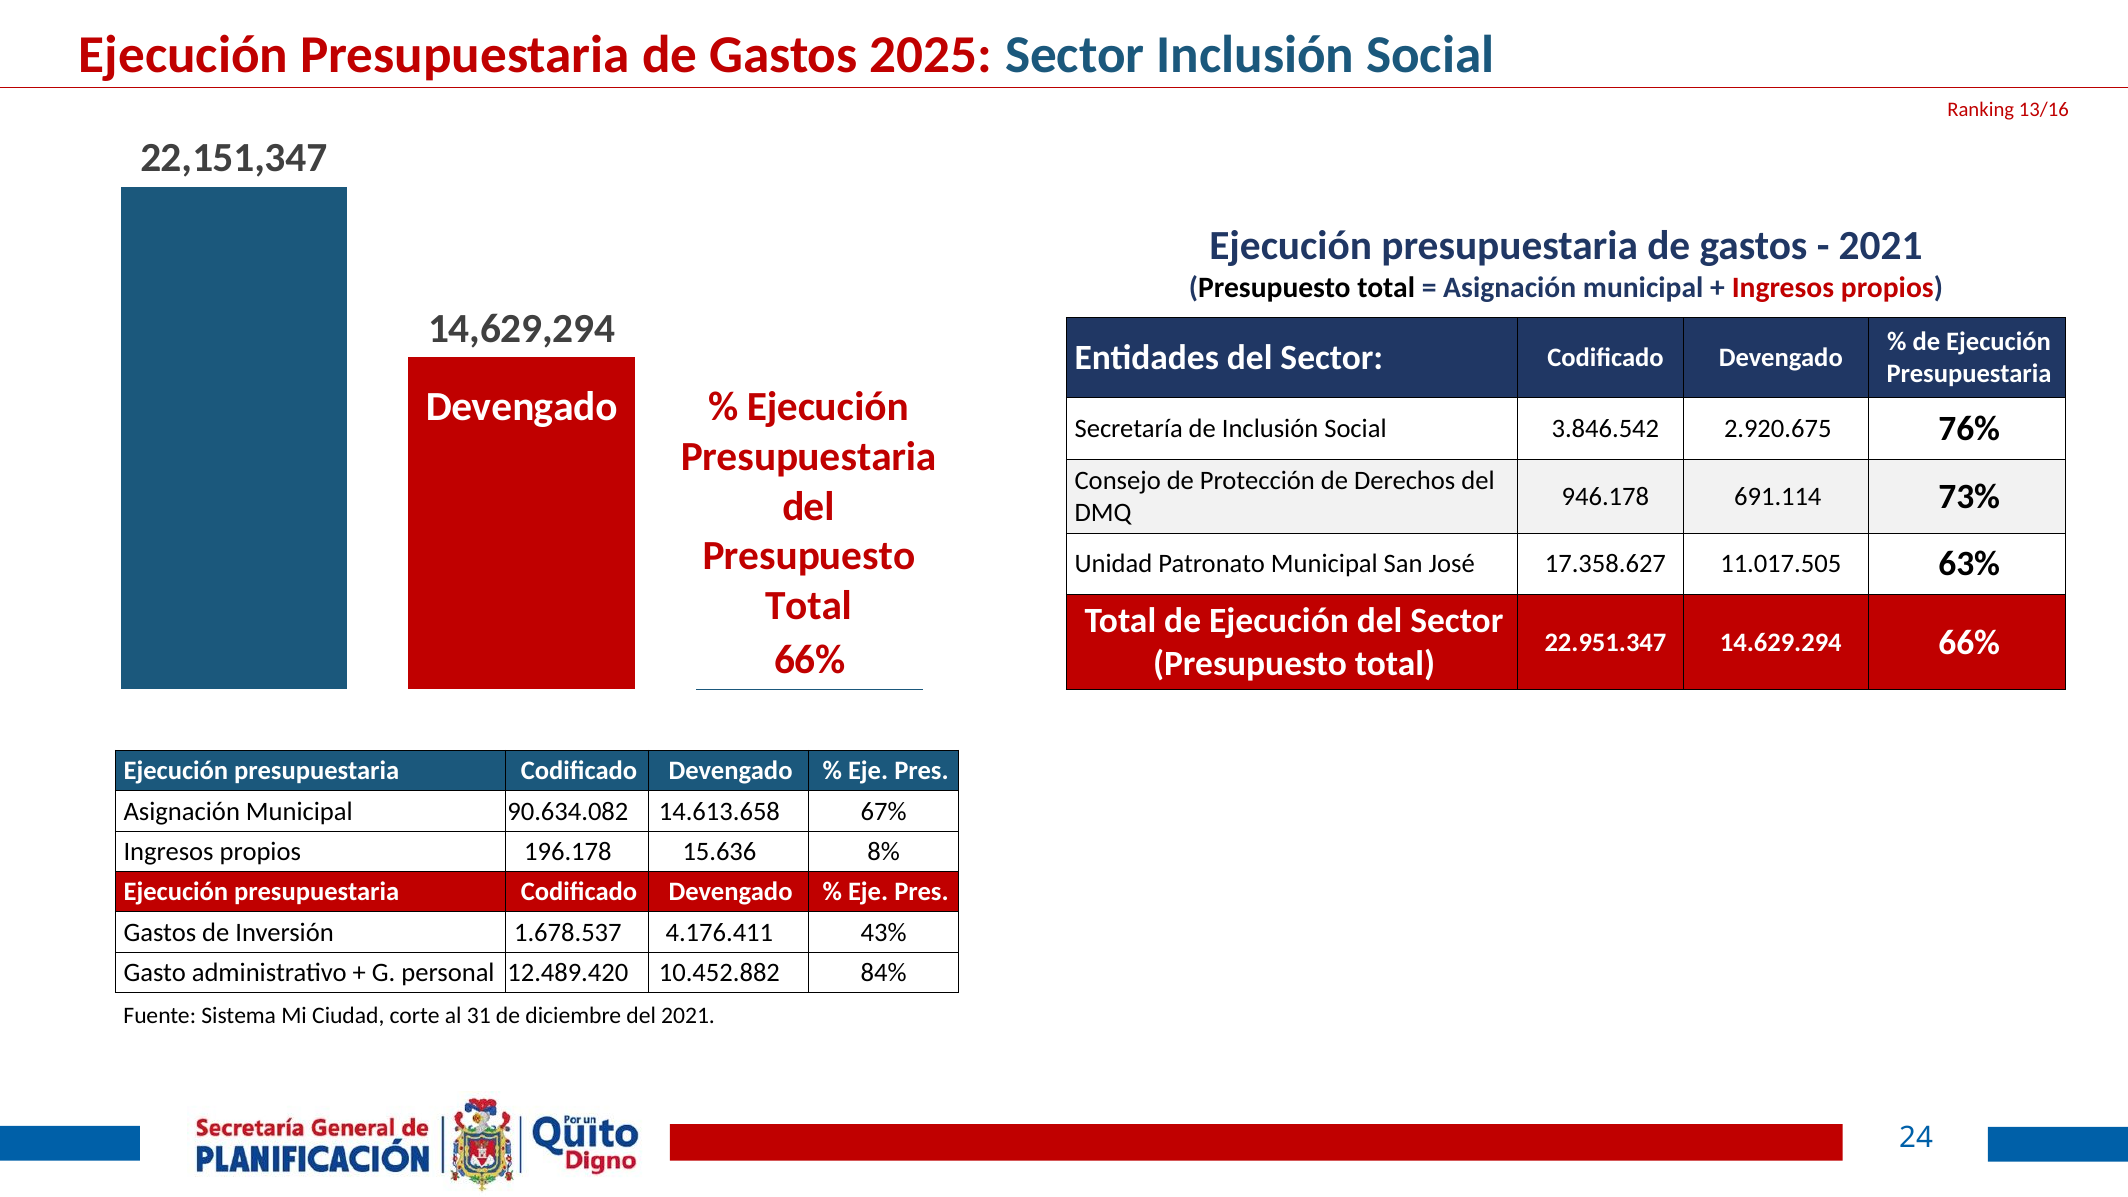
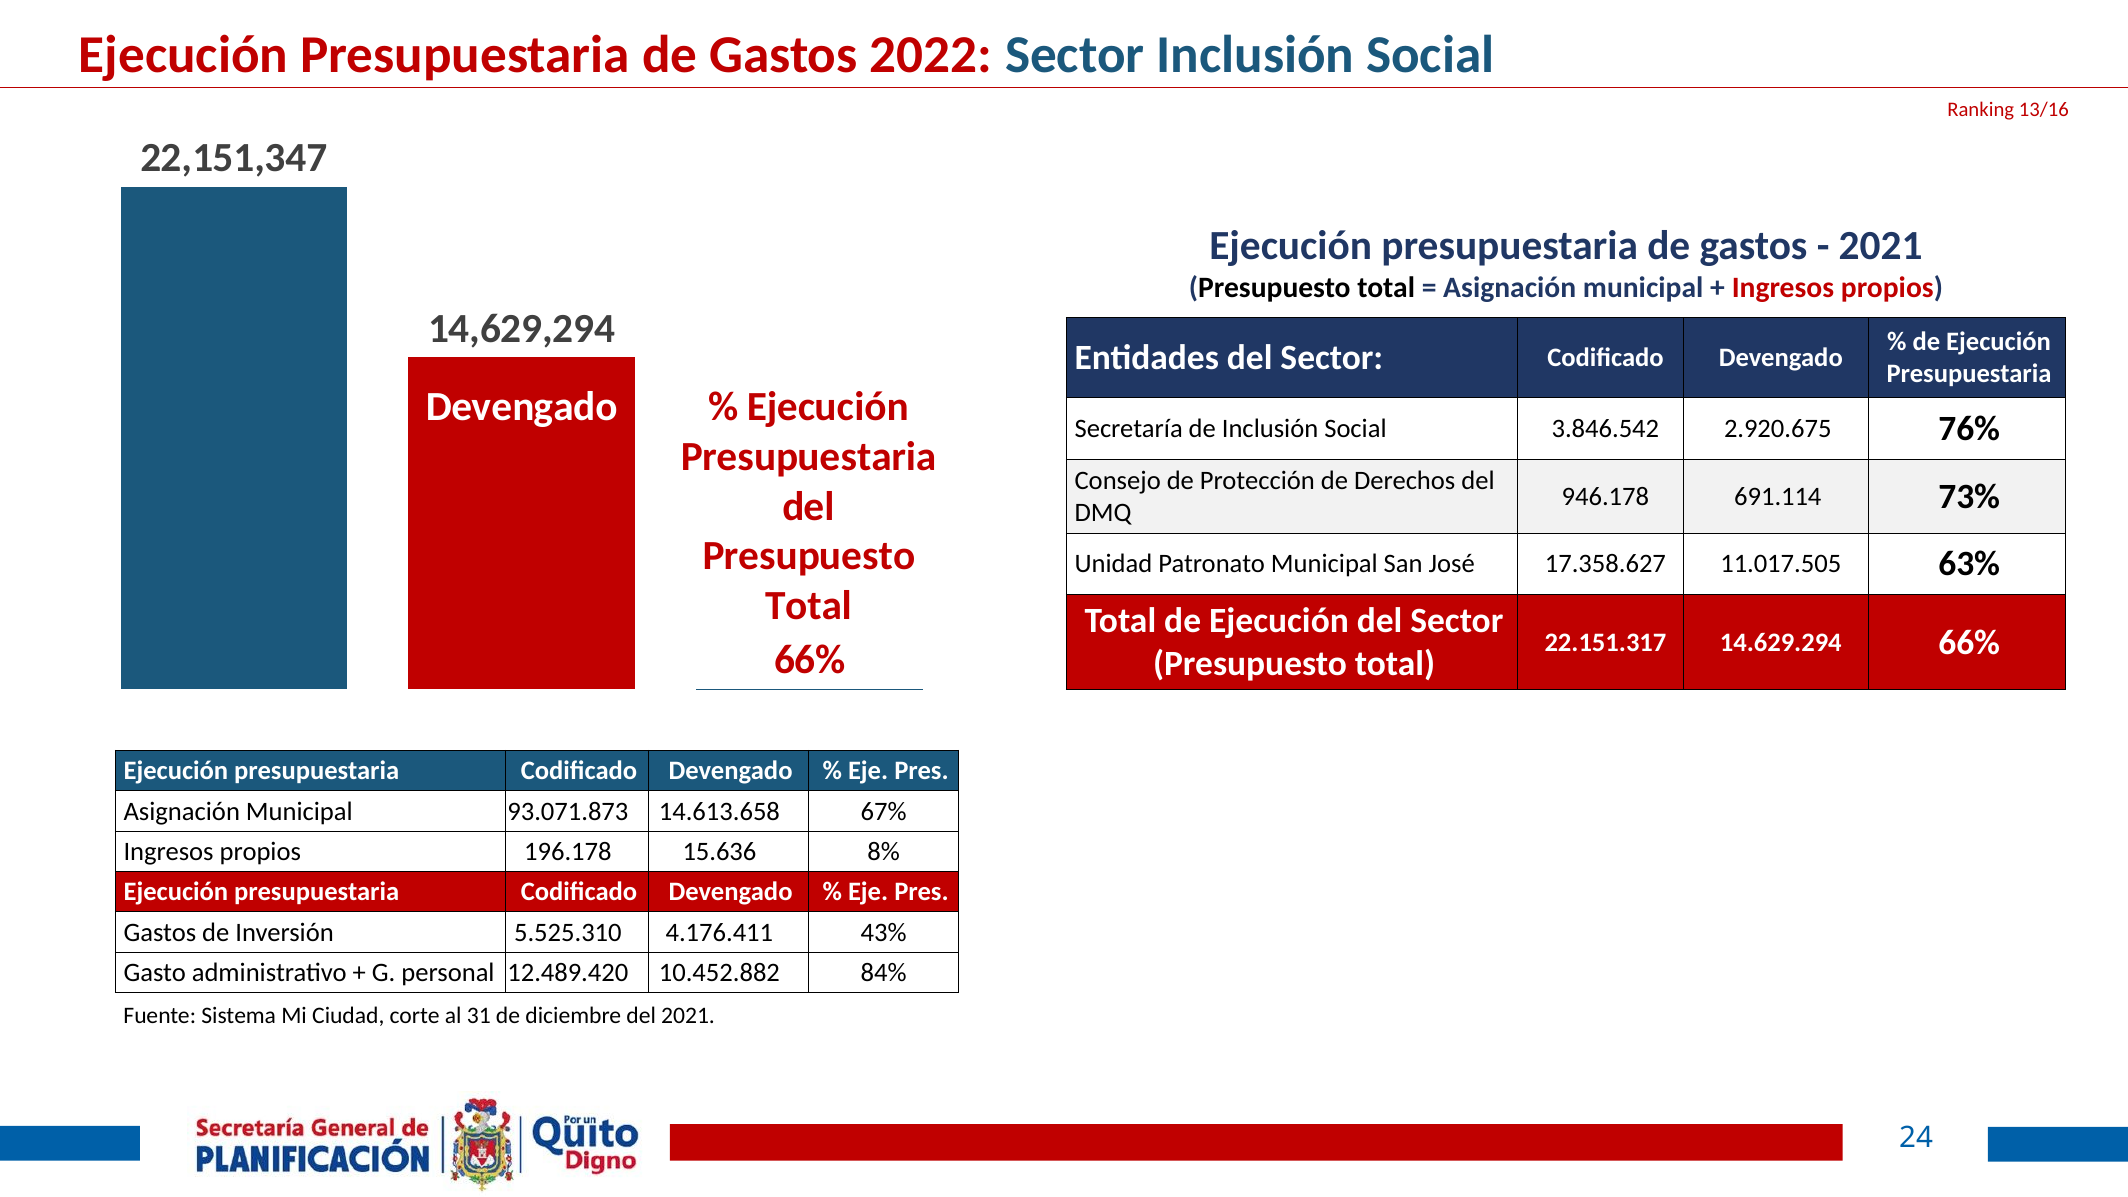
2025: 2025 -> 2022
22.951.347: 22.951.347 -> 22.151.317
90.634.082: 90.634.082 -> 93.071.873
1.678.537: 1.678.537 -> 5.525.310
